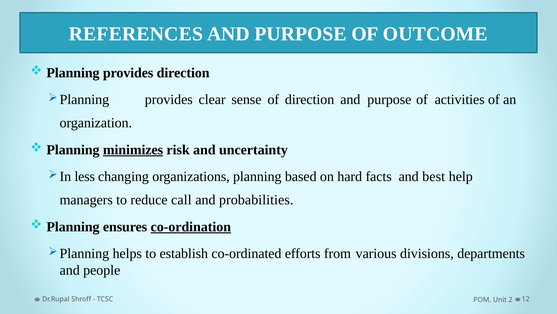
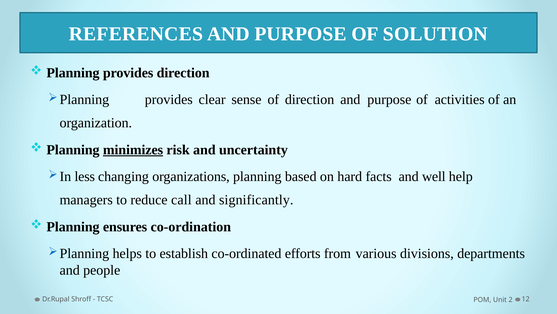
OUTCOME: OUTCOME -> SOLUTION
best: best -> well
probabilities: probabilities -> significantly
co-ordination underline: present -> none
